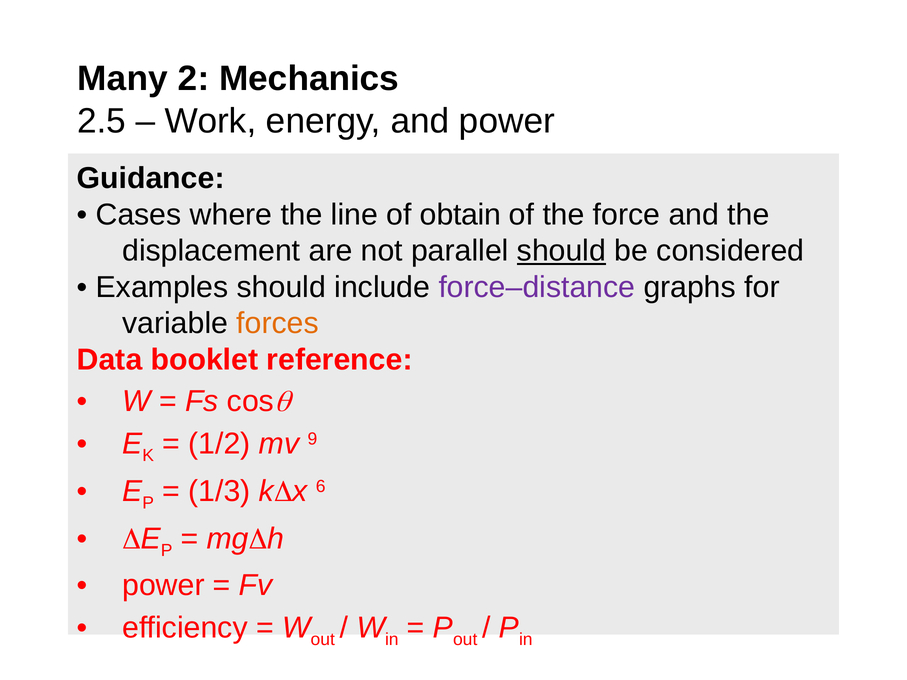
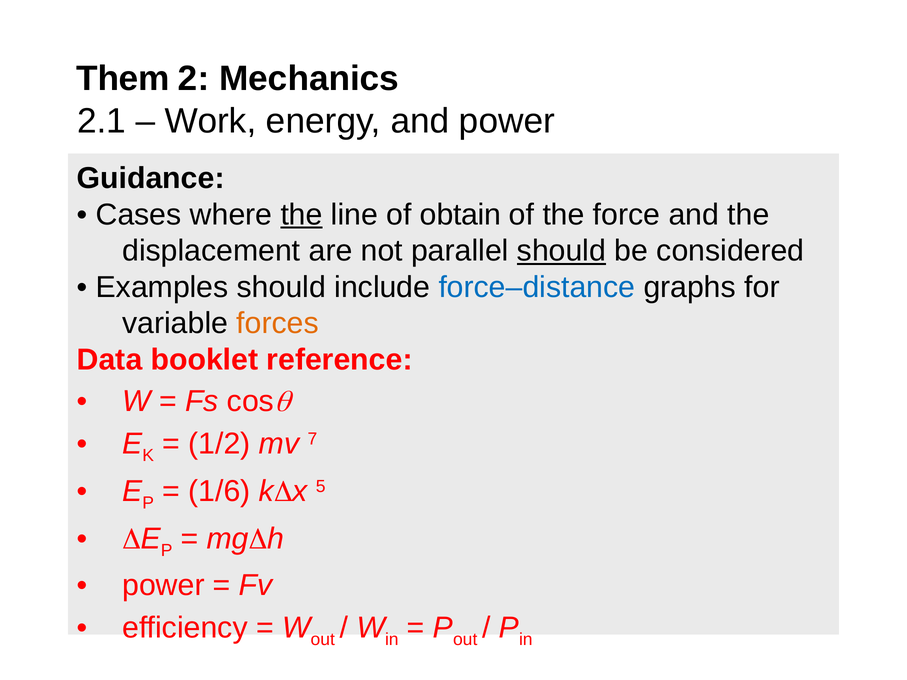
Many: Many -> Them
2.5: 2.5 -> 2.1
the at (302, 215) underline: none -> present
force–distance colour: purple -> blue
9: 9 -> 7
1/3: 1/3 -> 1/6
6: 6 -> 5
